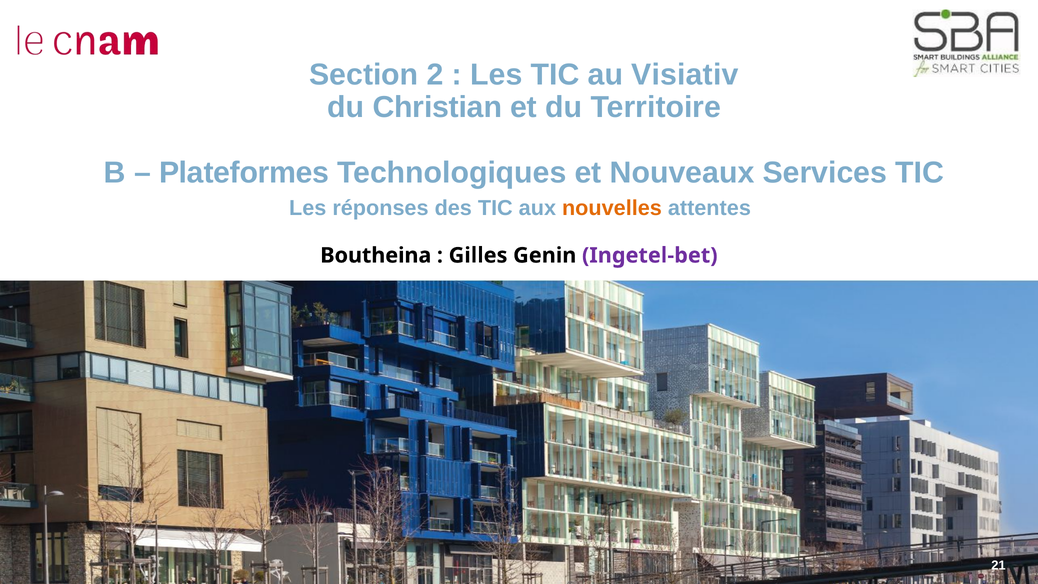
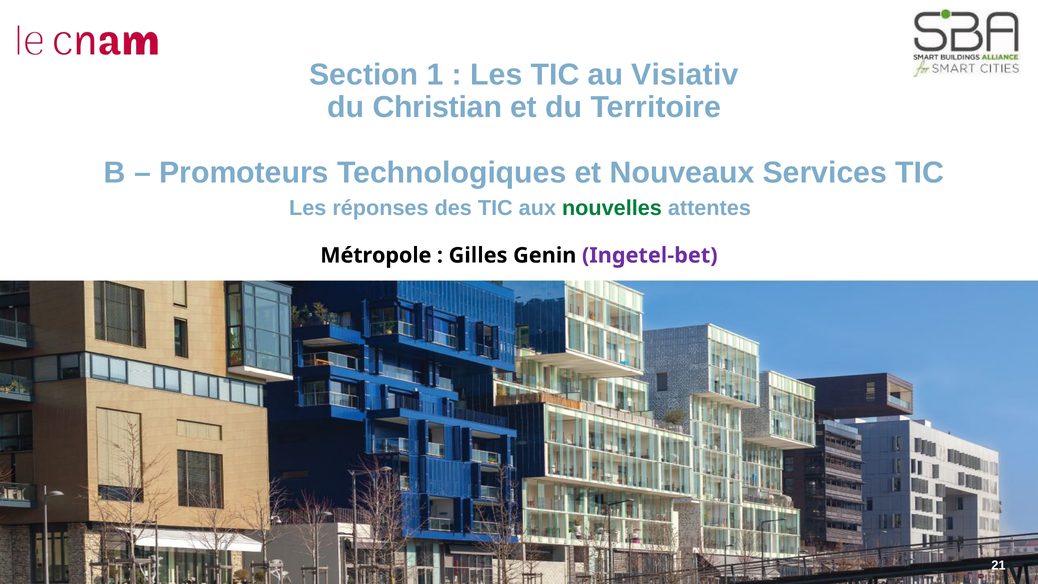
2: 2 -> 1
Plateformes: Plateformes -> Promoteurs
nouvelles colour: orange -> green
Boutheina: Boutheina -> Métropole
